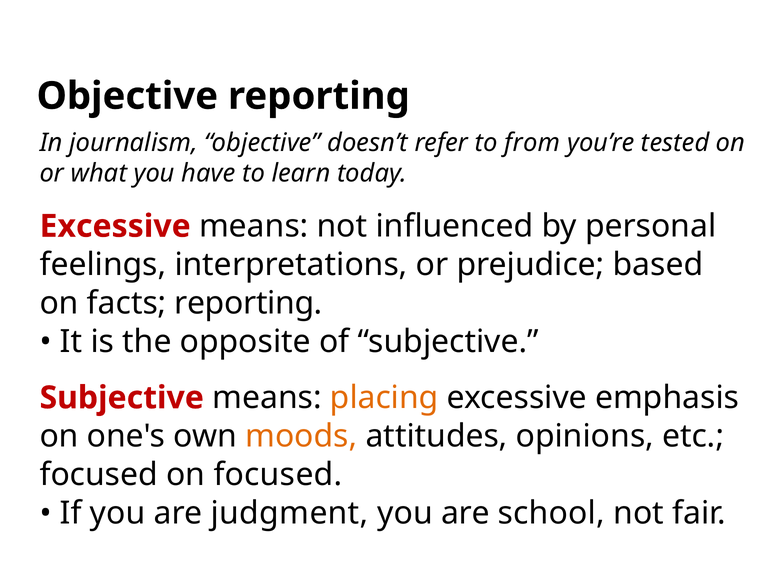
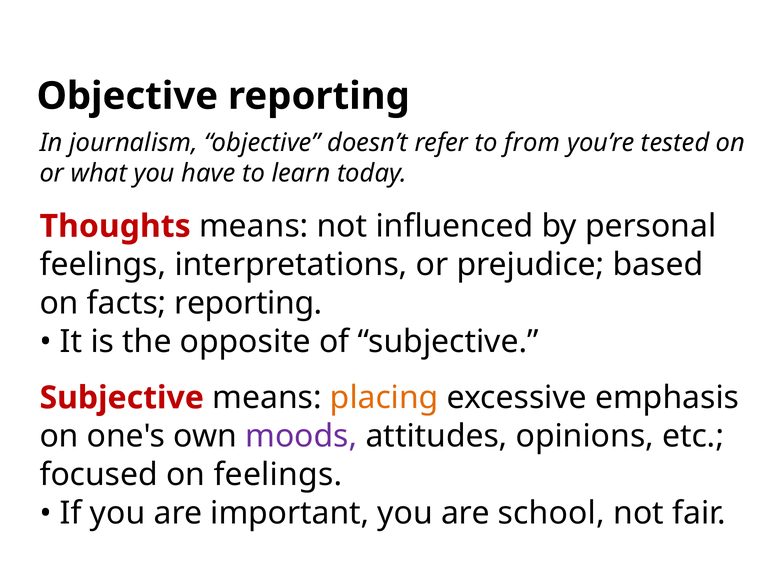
Excessive at (115, 226): Excessive -> Thoughts
moods colour: orange -> purple
on focused: focused -> feelings
judgment: judgment -> important
